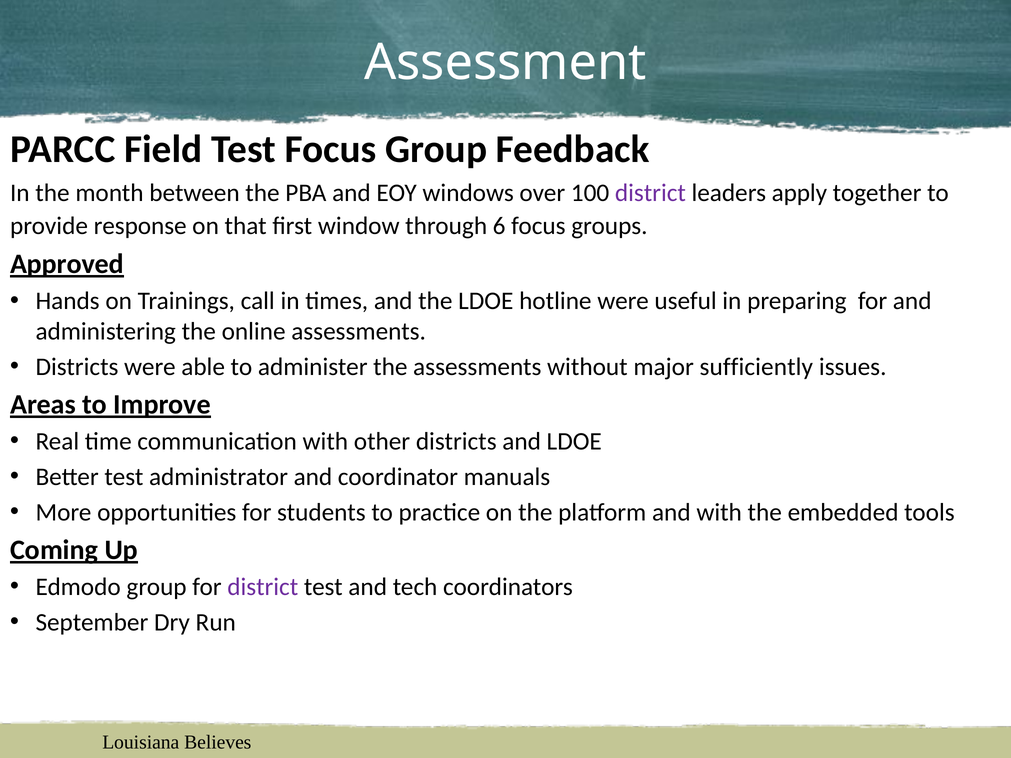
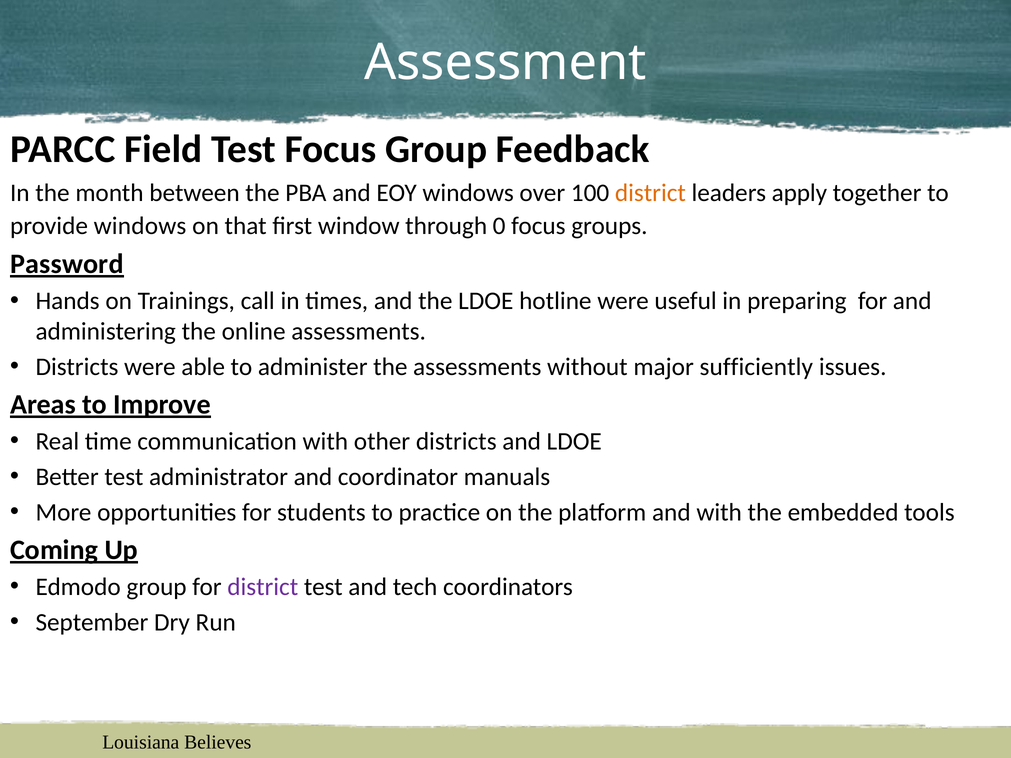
district at (650, 193) colour: purple -> orange
provide response: response -> windows
6: 6 -> 0
Approved: Approved -> Password
